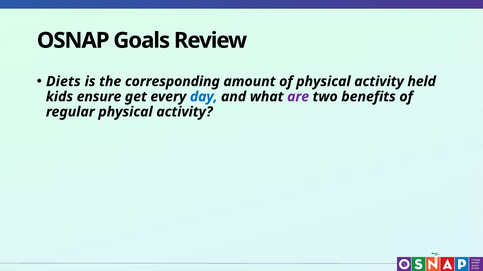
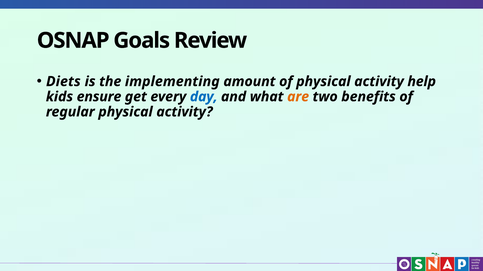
corresponding: corresponding -> implementing
held: held -> help
are colour: purple -> orange
